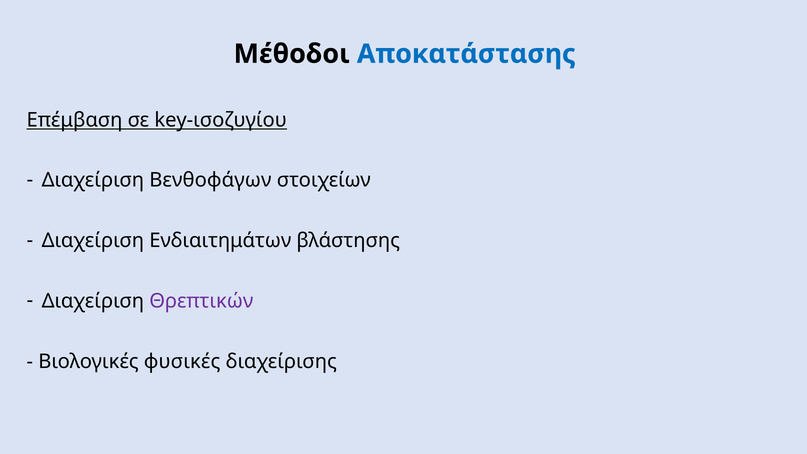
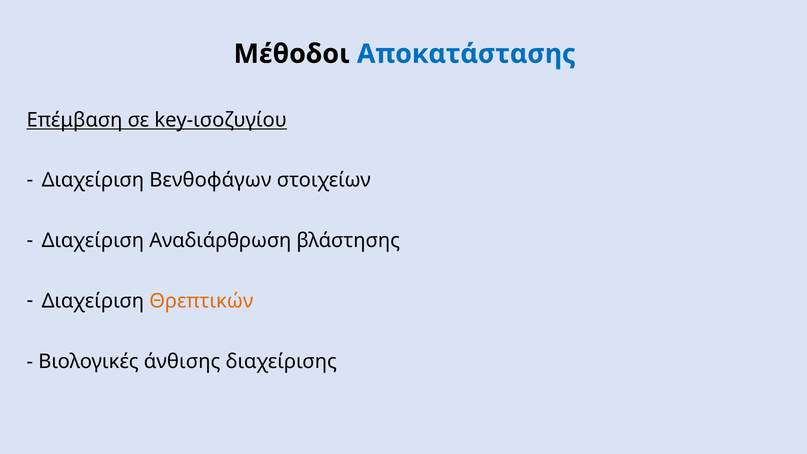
Ενδιαιτημάτων: Ενδιαιτημάτων -> Αναδιάρθρωση
Θρεπτικών colour: purple -> orange
φυσικές: φυσικές -> άνθισης
